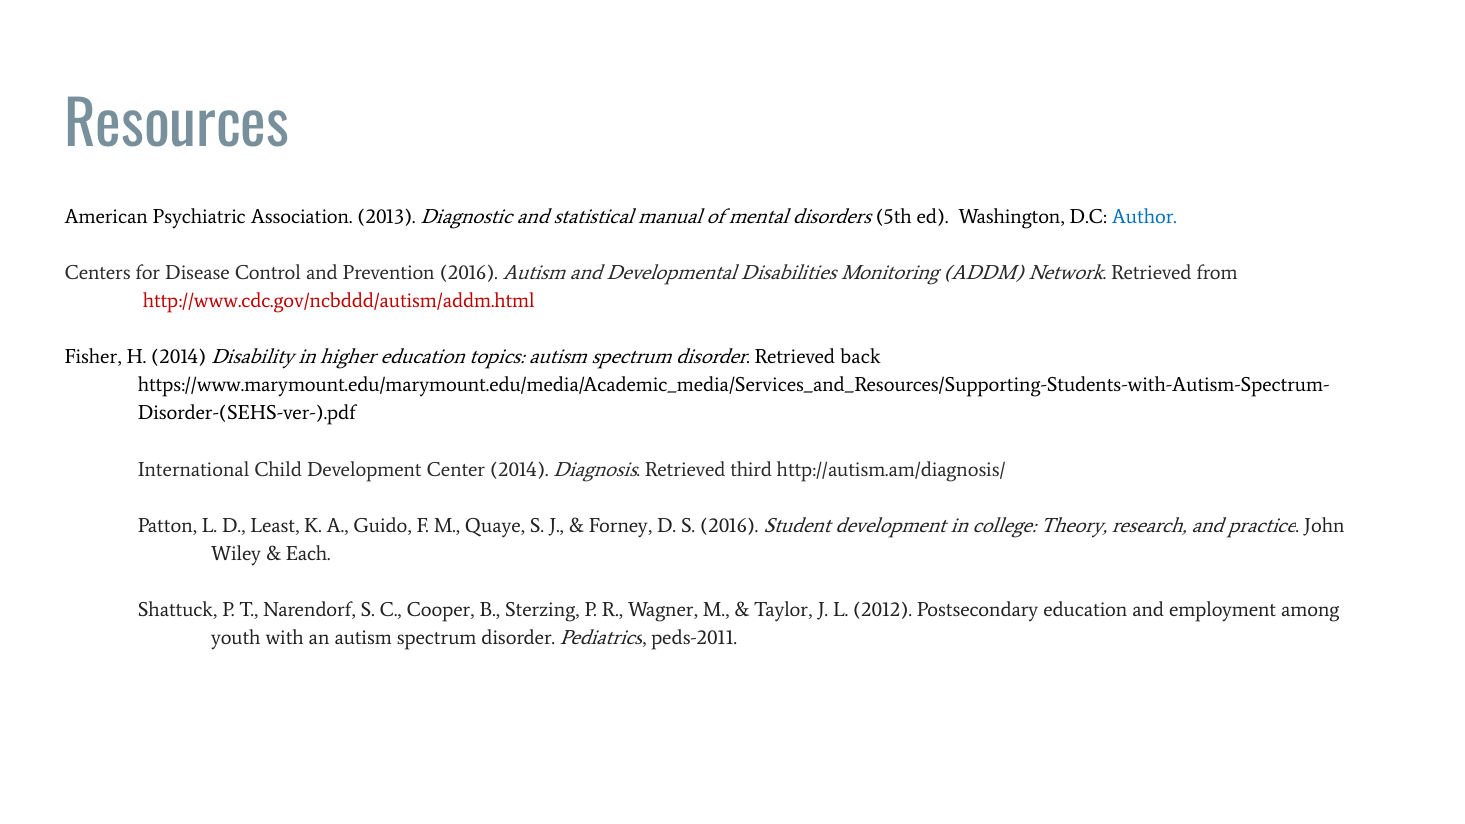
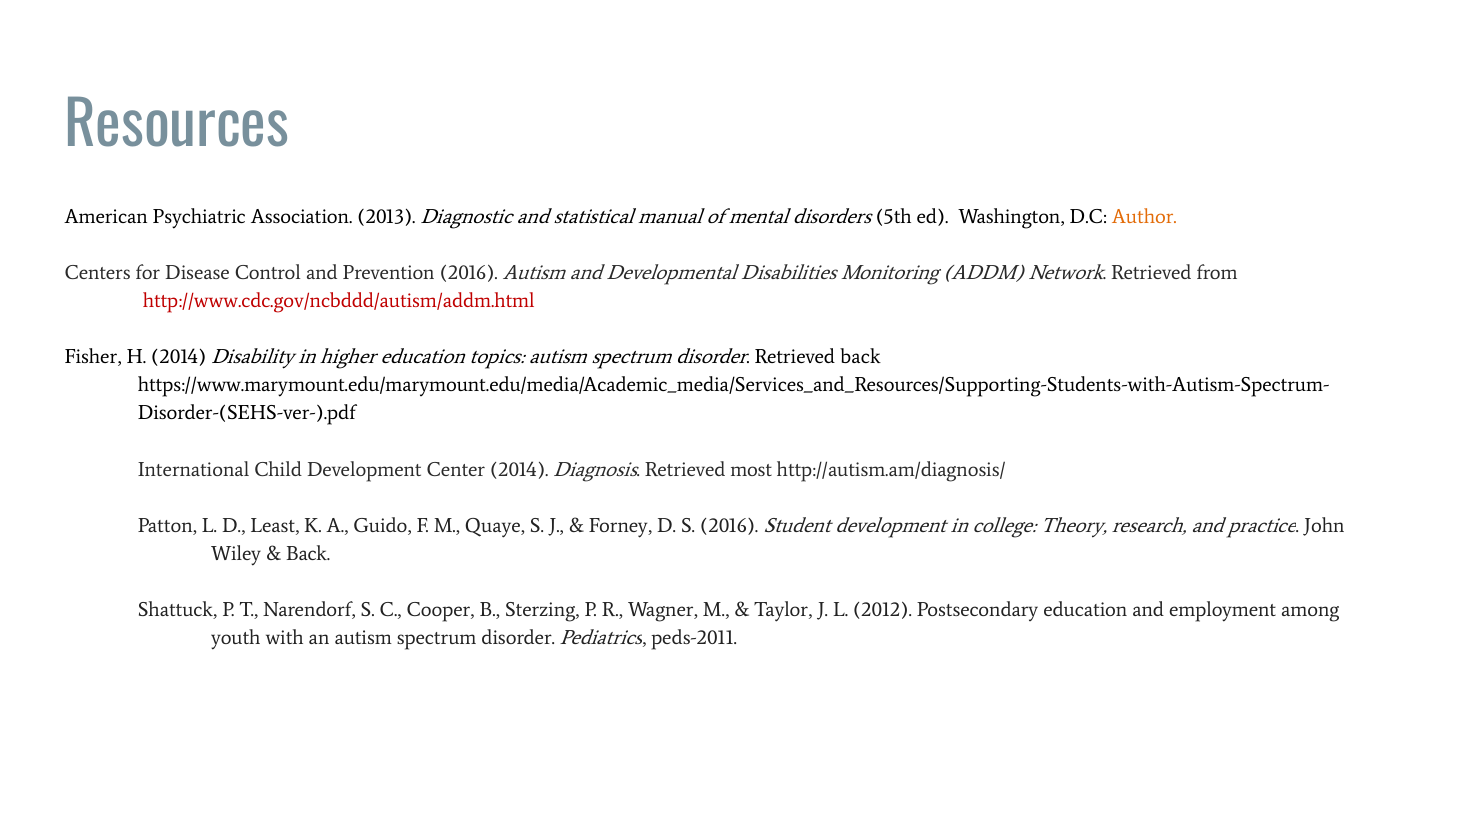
Author colour: blue -> orange
third: third -> most
Each at (308, 554): Each -> Back
